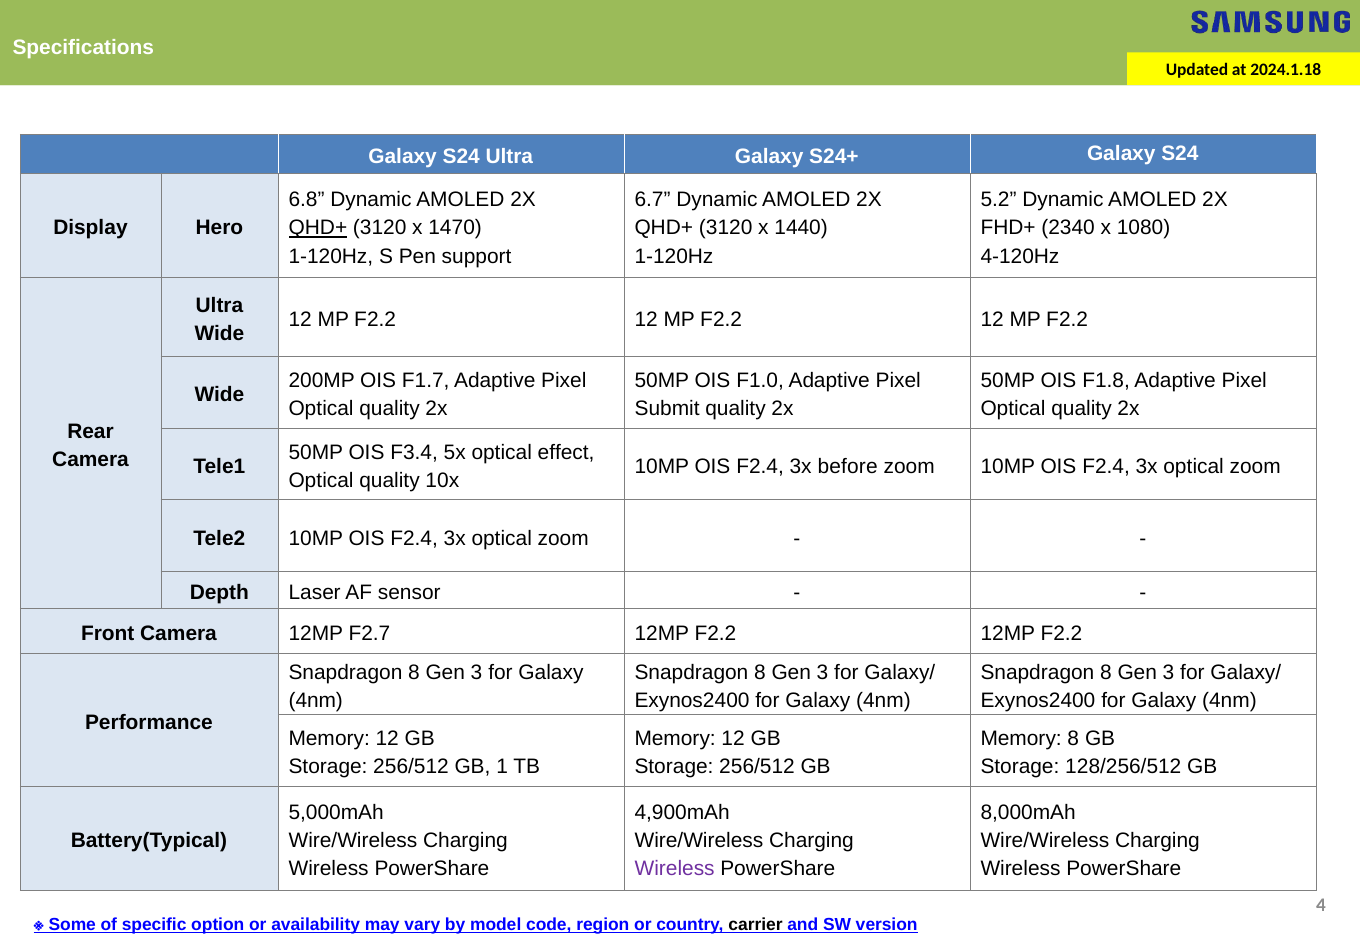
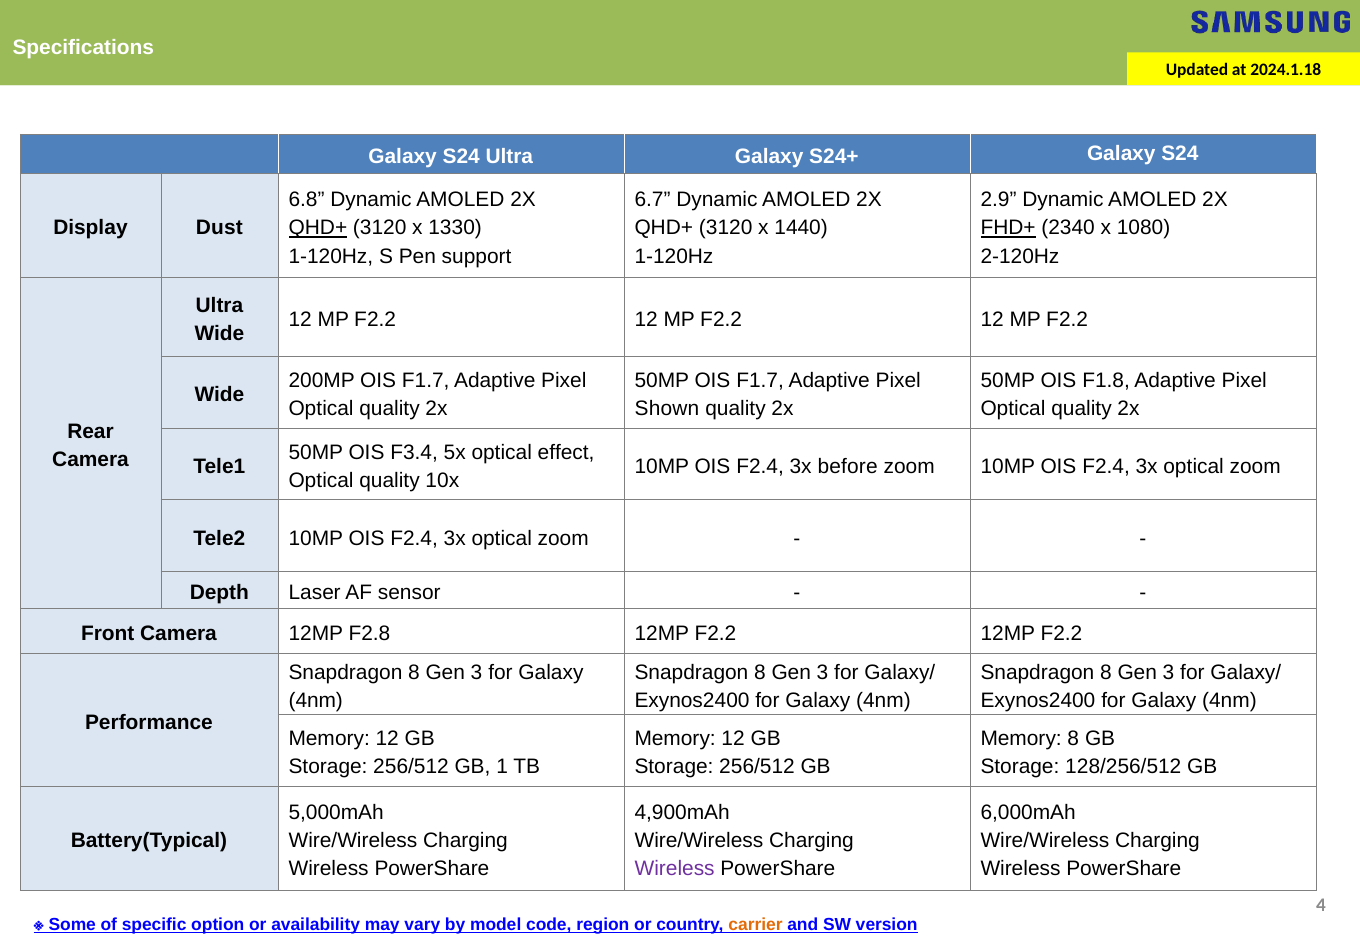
5.2: 5.2 -> 2.9
Hero: Hero -> Dust
1470: 1470 -> 1330
FHD+ underline: none -> present
4-120Hz: 4-120Hz -> 2-120Hz
50MP OIS F1.0: F1.0 -> F1.7
Submit: Submit -> Shown
F2.7: F2.7 -> F2.8
8,000mAh: 8,000mAh -> 6,000mAh
carrier colour: black -> orange
